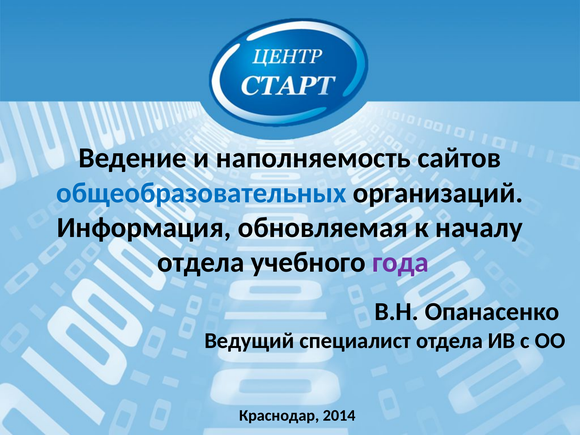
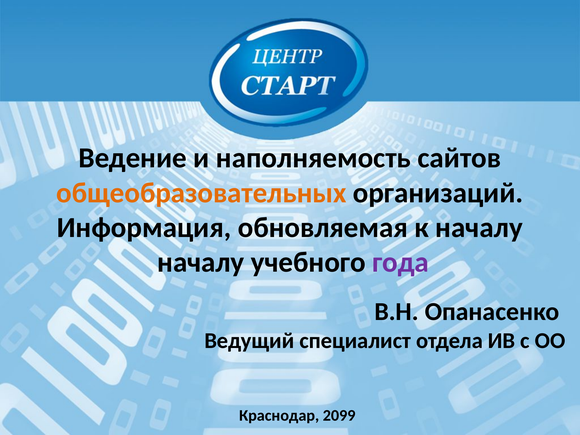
общеобразовательных colour: blue -> orange
отдела at (201, 262): отдела -> началу
2014: 2014 -> 2099
